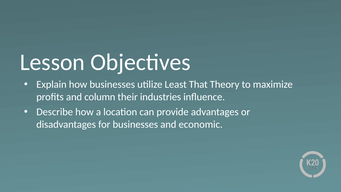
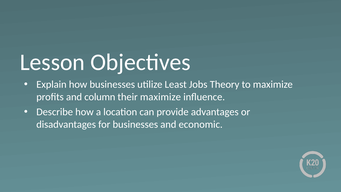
That: That -> Jobs
their industries: industries -> maximize
